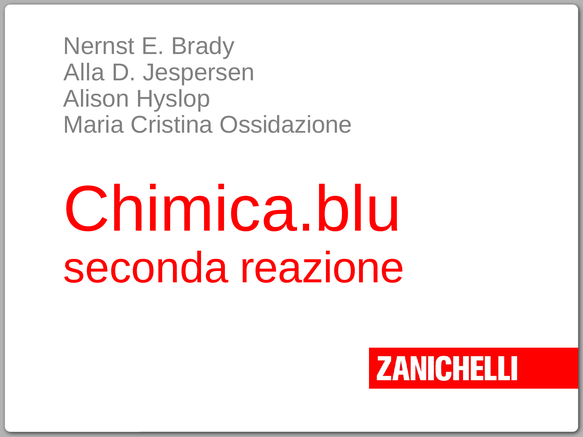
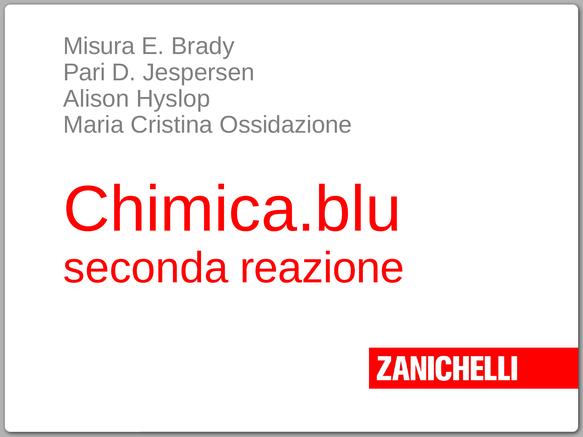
Nernst: Nernst -> Misura
Alla: Alla -> Pari
